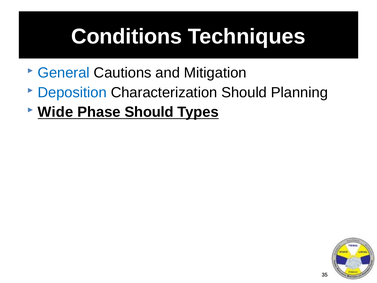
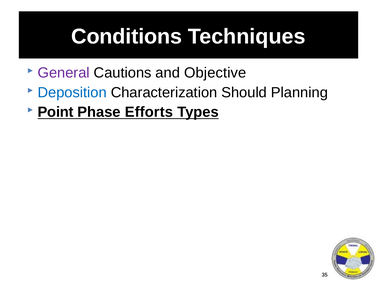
General colour: blue -> purple
Mitigation: Mitigation -> Objective
Wide: Wide -> Point
Phase Should: Should -> Efforts
